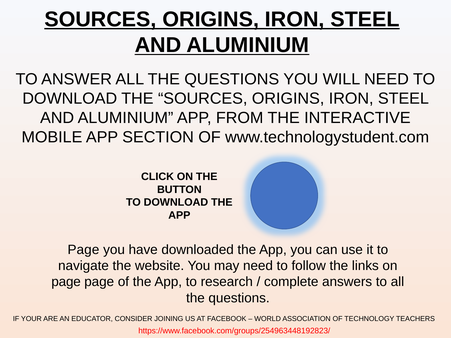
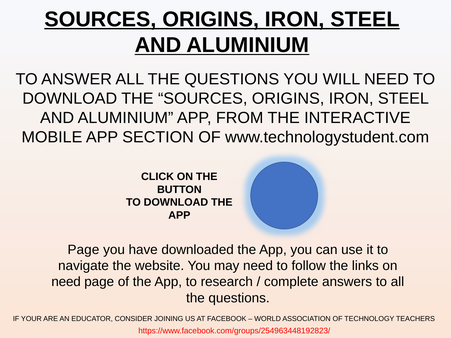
page at (66, 282): page -> need
